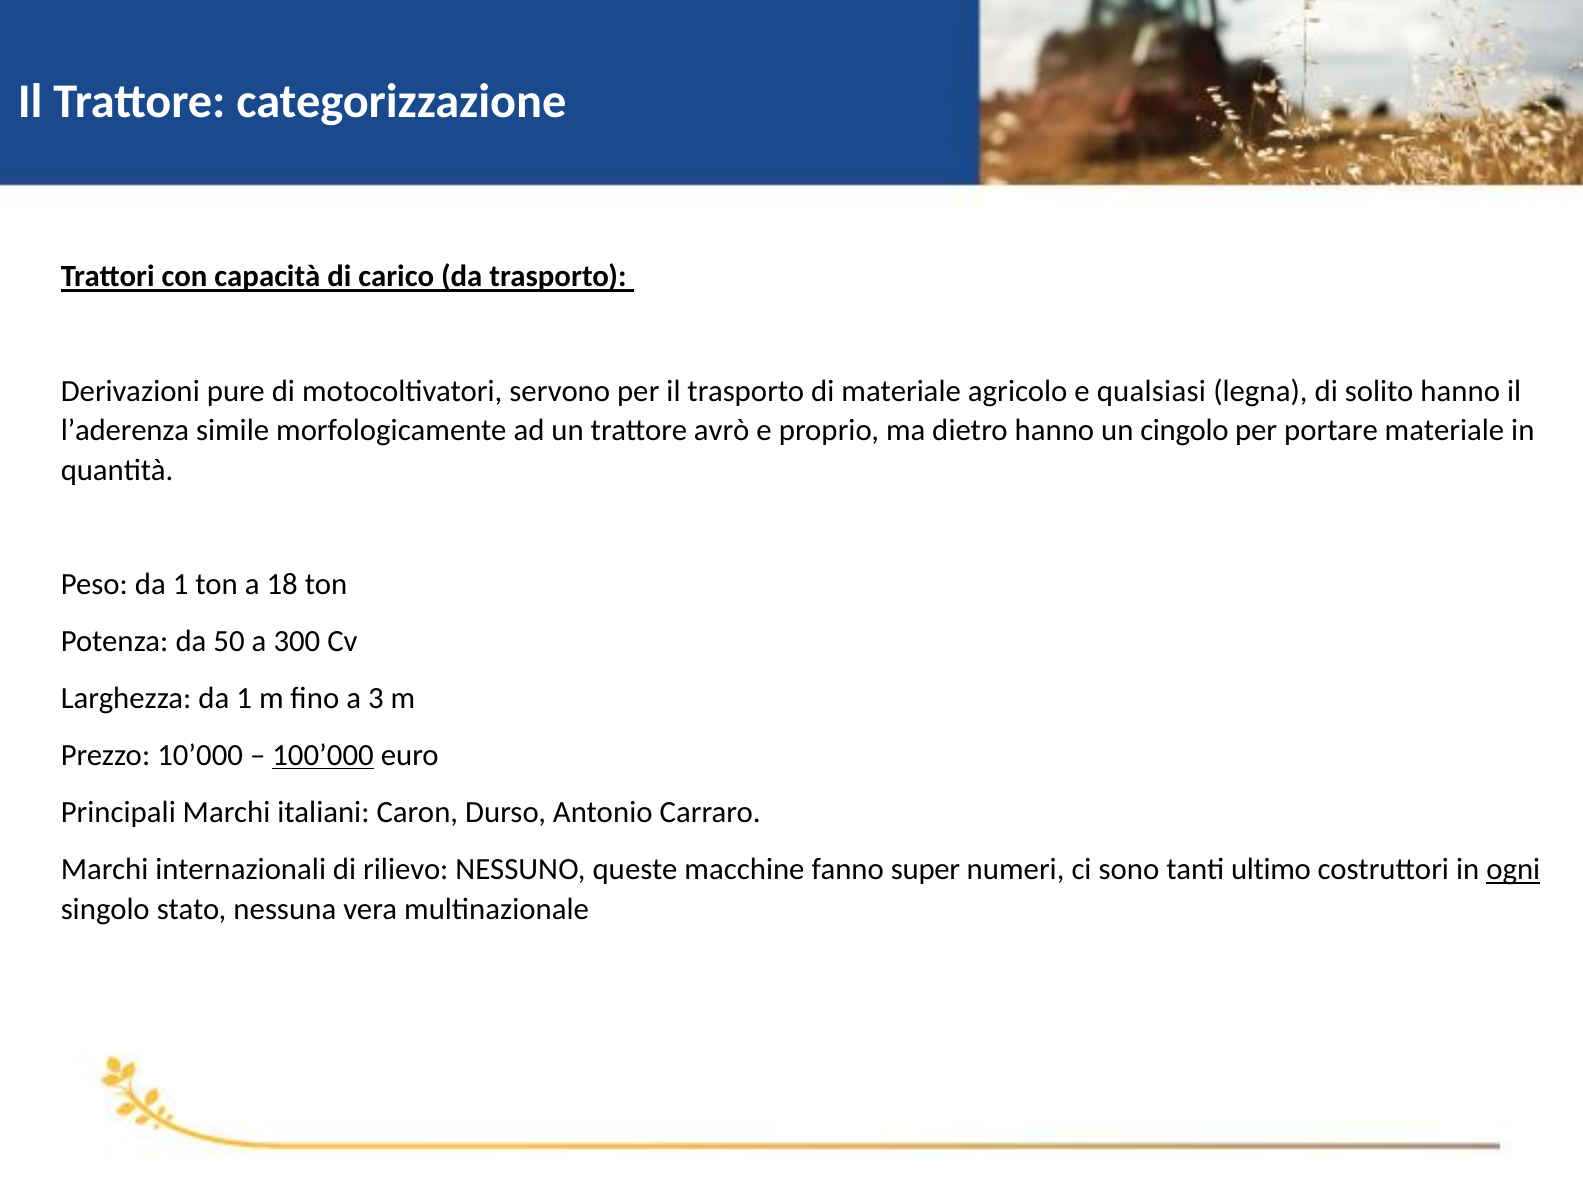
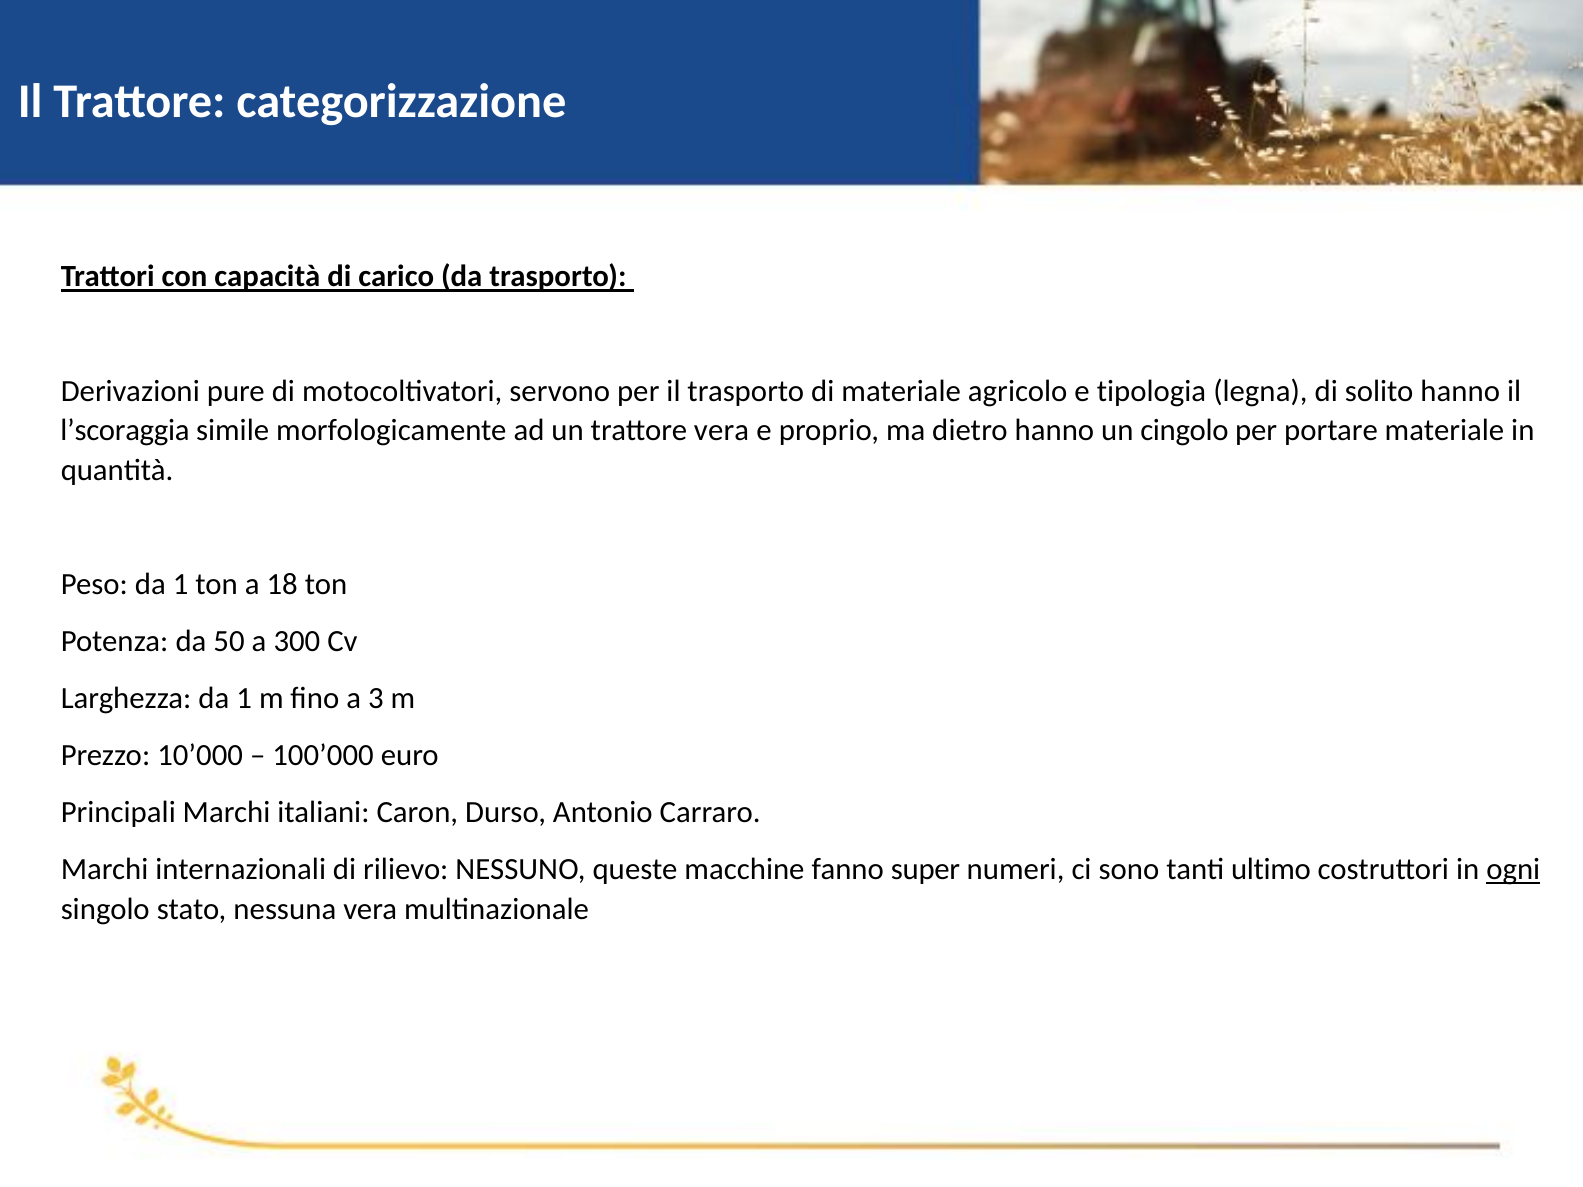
qualsiasi: qualsiasi -> tipologia
l’aderenza: l’aderenza -> l’scoraggia
trattore avrò: avrò -> vera
100’000 underline: present -> none
